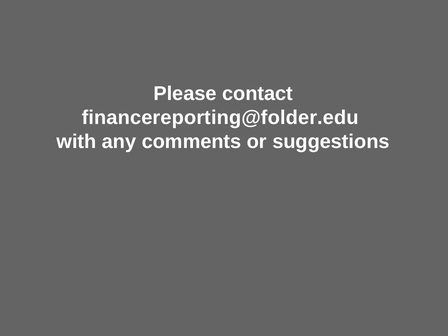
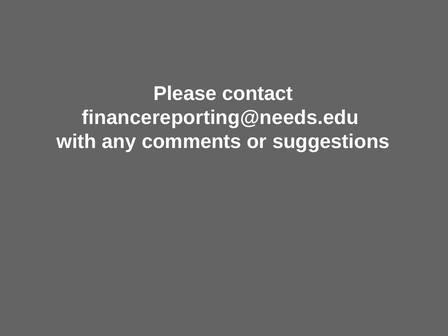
financereporting@folder.edu: financereporting@folder.edu -> financereporting@needs.edu
